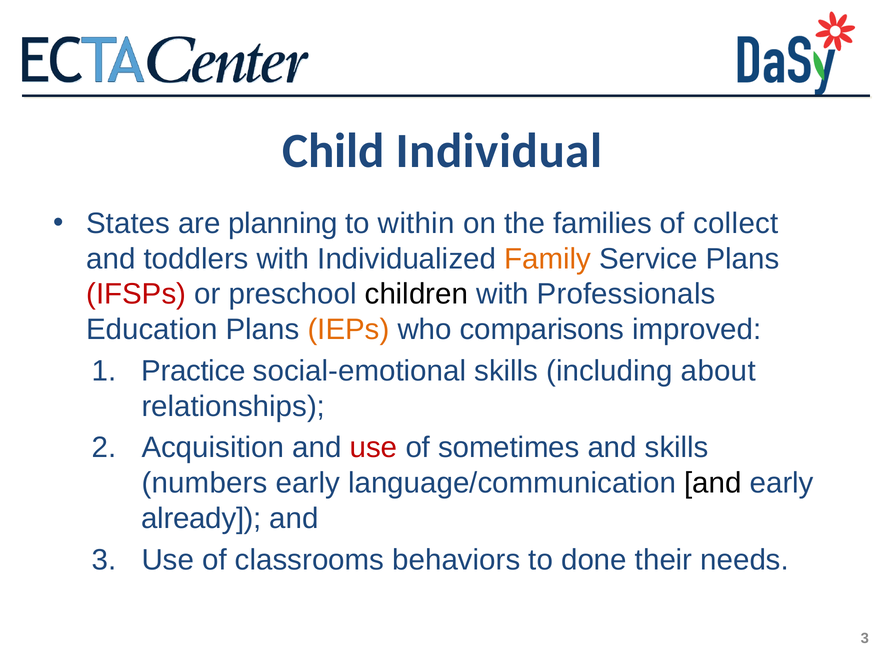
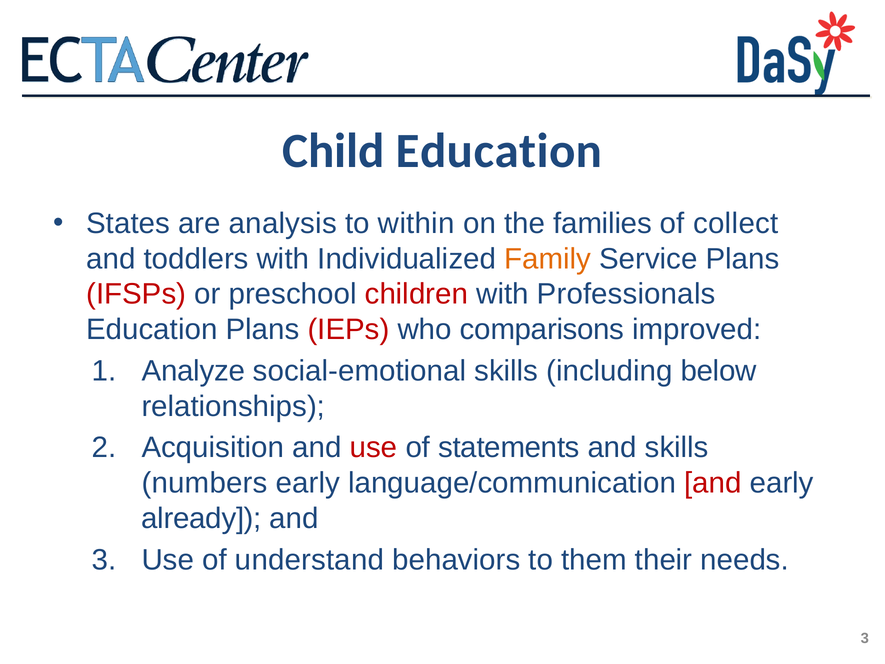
Child Individual: Individual -> Education
planning: planning -> analysis
children colour: black -> red
IEPs colour: orange -> red
Practice: Practice -> Analyze
about: about -> below
sometimes: sometimes -> statements
and at (713, 483) colour: black -> red
classrooms: classrooms -> understand
done: done -> them
